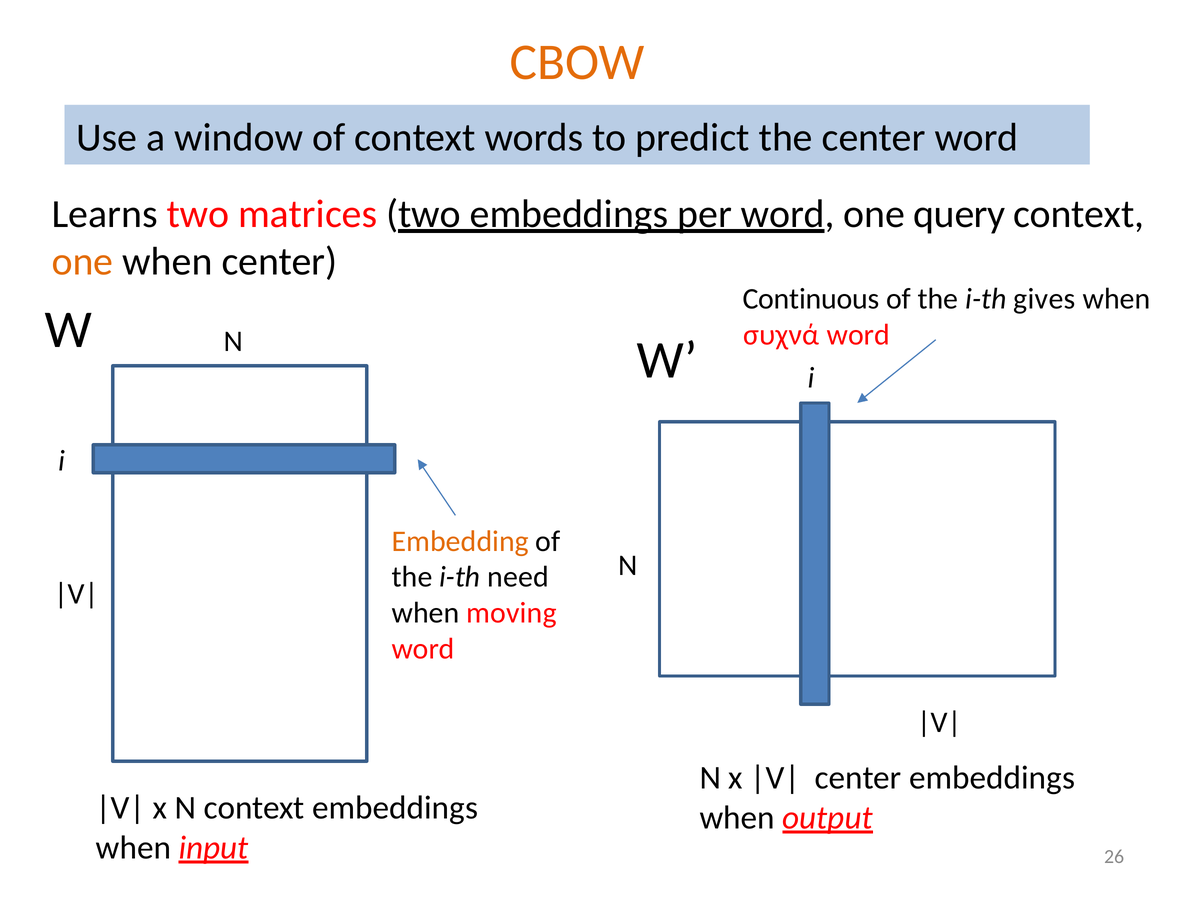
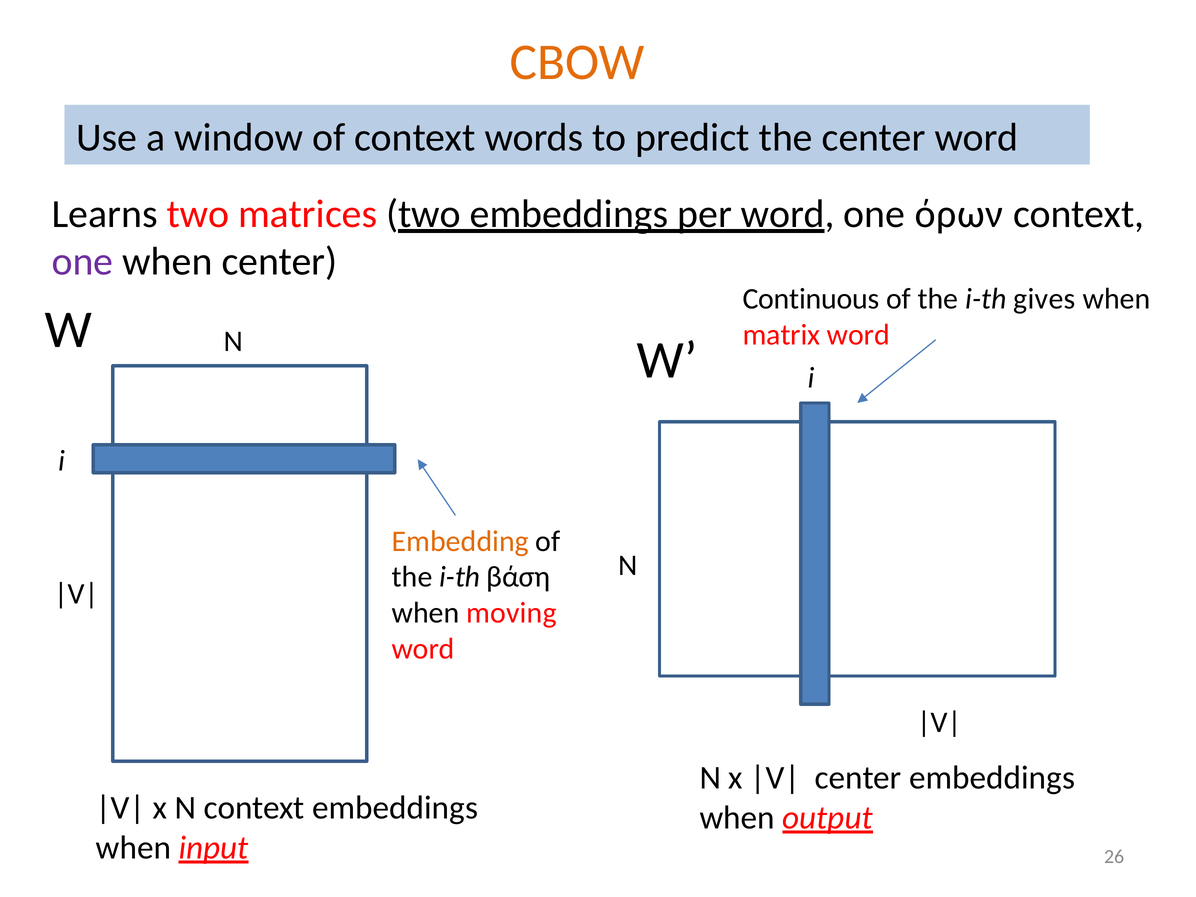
query: query -> όρων
one at (82, 262) colour: orange -> purple
συχνά: συχνά -> matrix
need: need -> βάση
